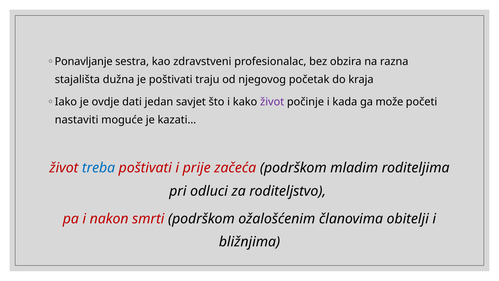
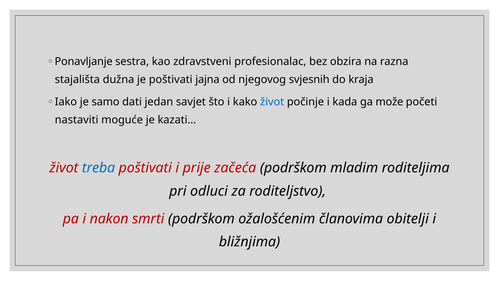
traju: traju -> jajna
početak: početak -> svjesnih
ovdje: ovdje -> samo
život at (272, 102) colour: purple -> blue
